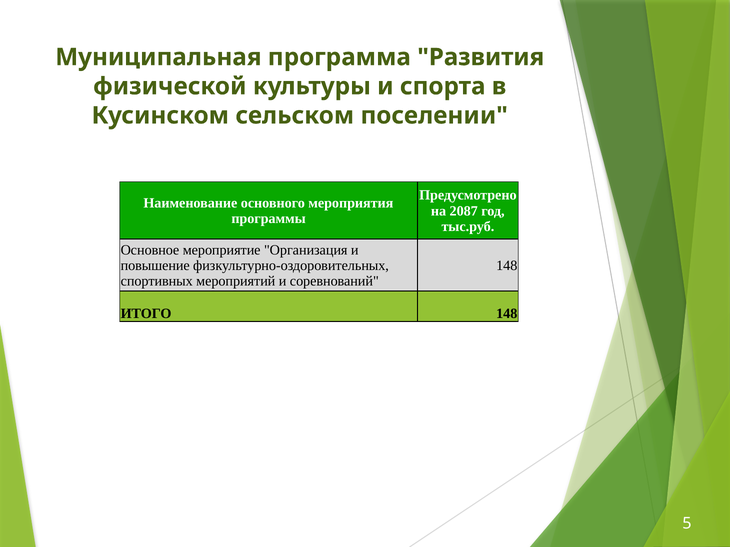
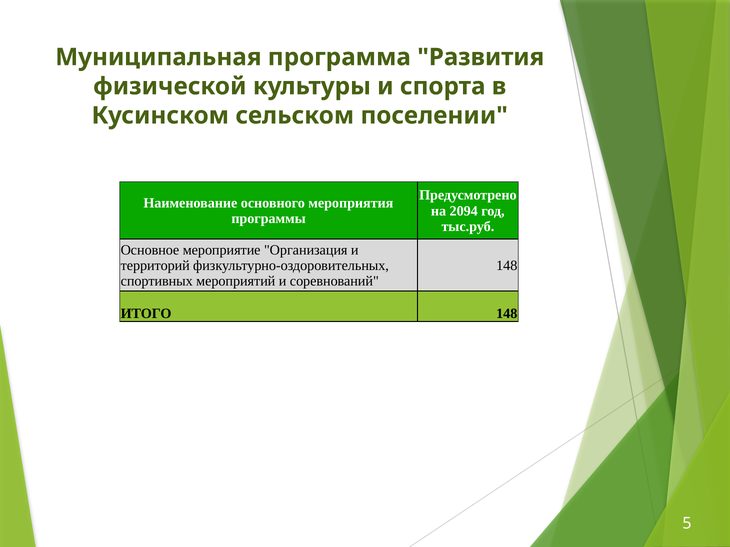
2087: 2087 -> 2094
повышение: повышение -> территорий
